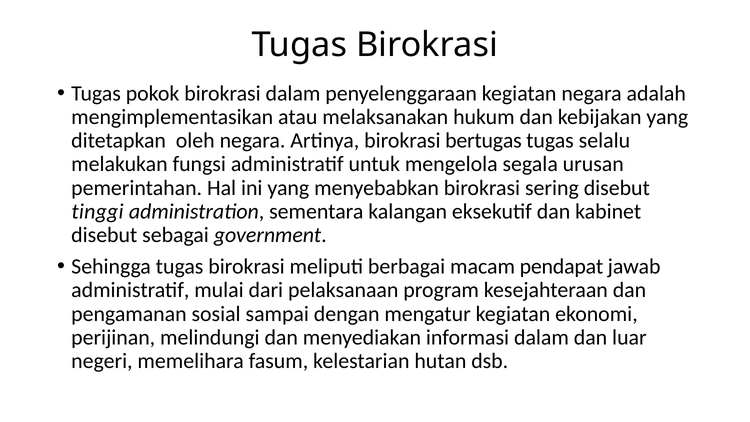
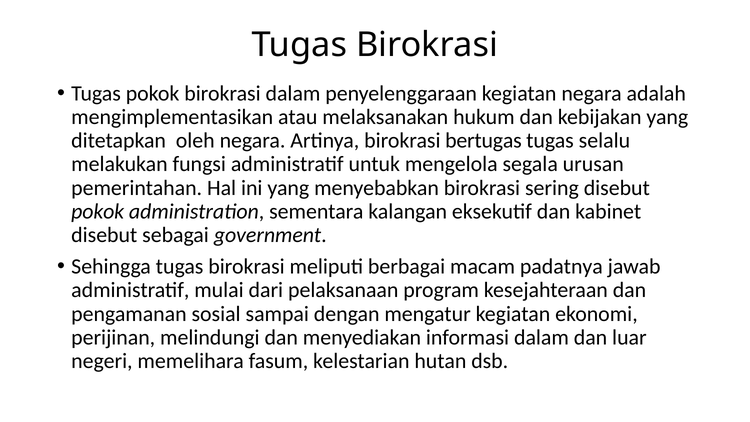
tinggi at (98, 211): tinggi -> pokok
pendapat: pendapat -> padatnya
